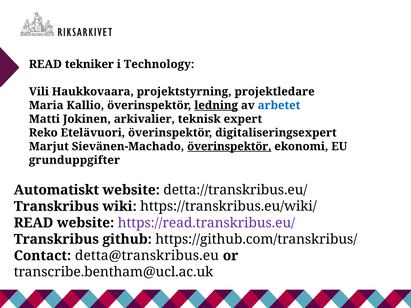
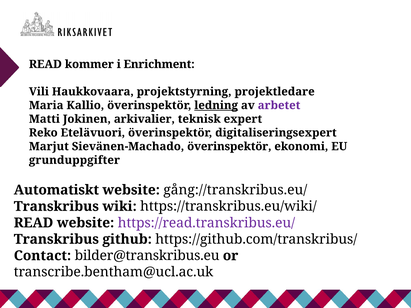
tekniker: tekniker -> kommer
Technology: Technology -> Enrichment
arbetet colour: blue -> purple
överinspektör at (229, 147) underline: present -> none
detta://transkribus.eu/: detta://transkribus.eu/ -> gång://transkribus.eu/
detta@transkribus.eu: detta@transkribus.eu -> bilder@transkribus.eu
